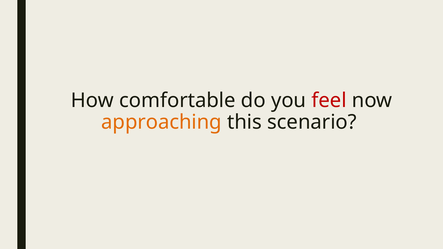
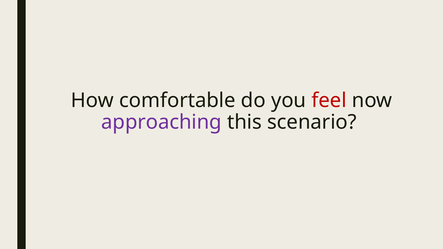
approaching colour: orange -> purple
